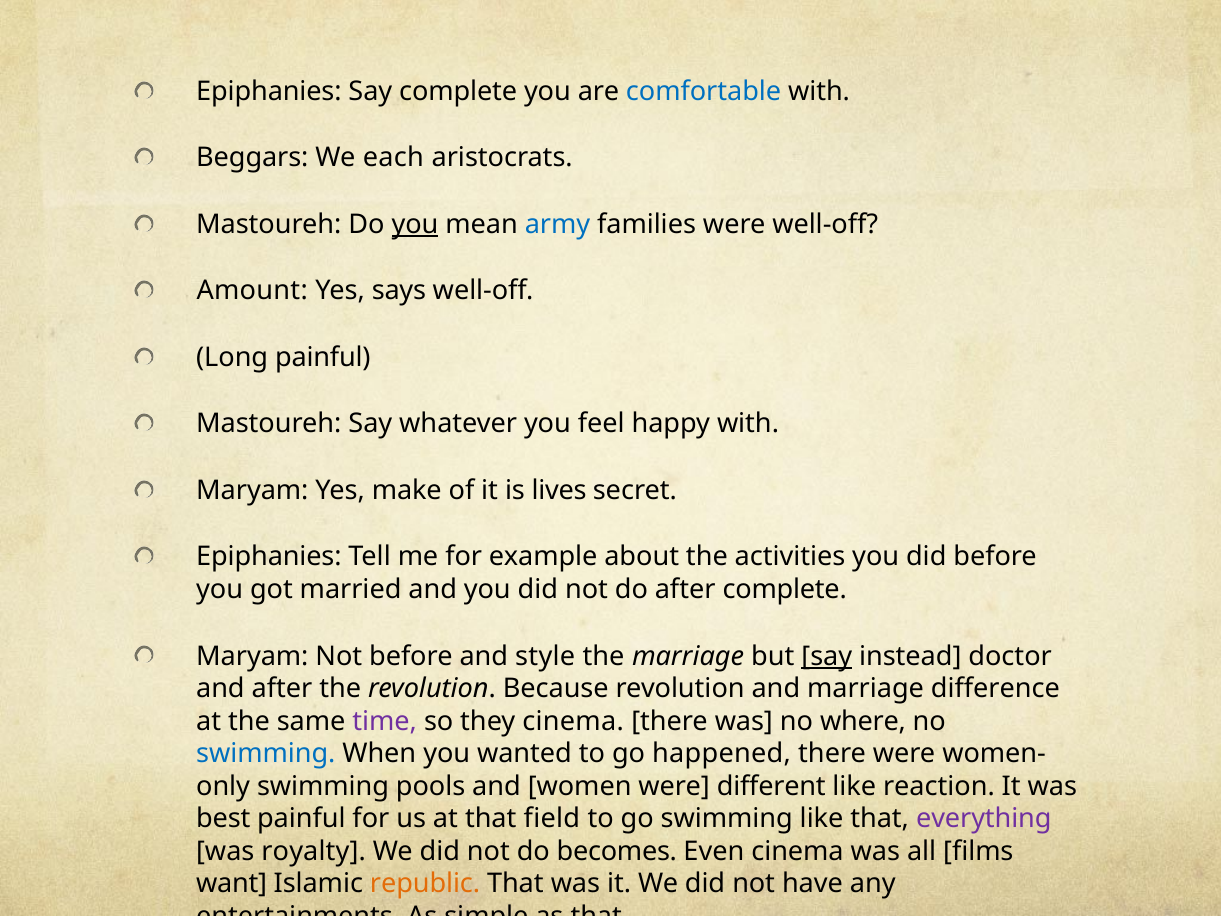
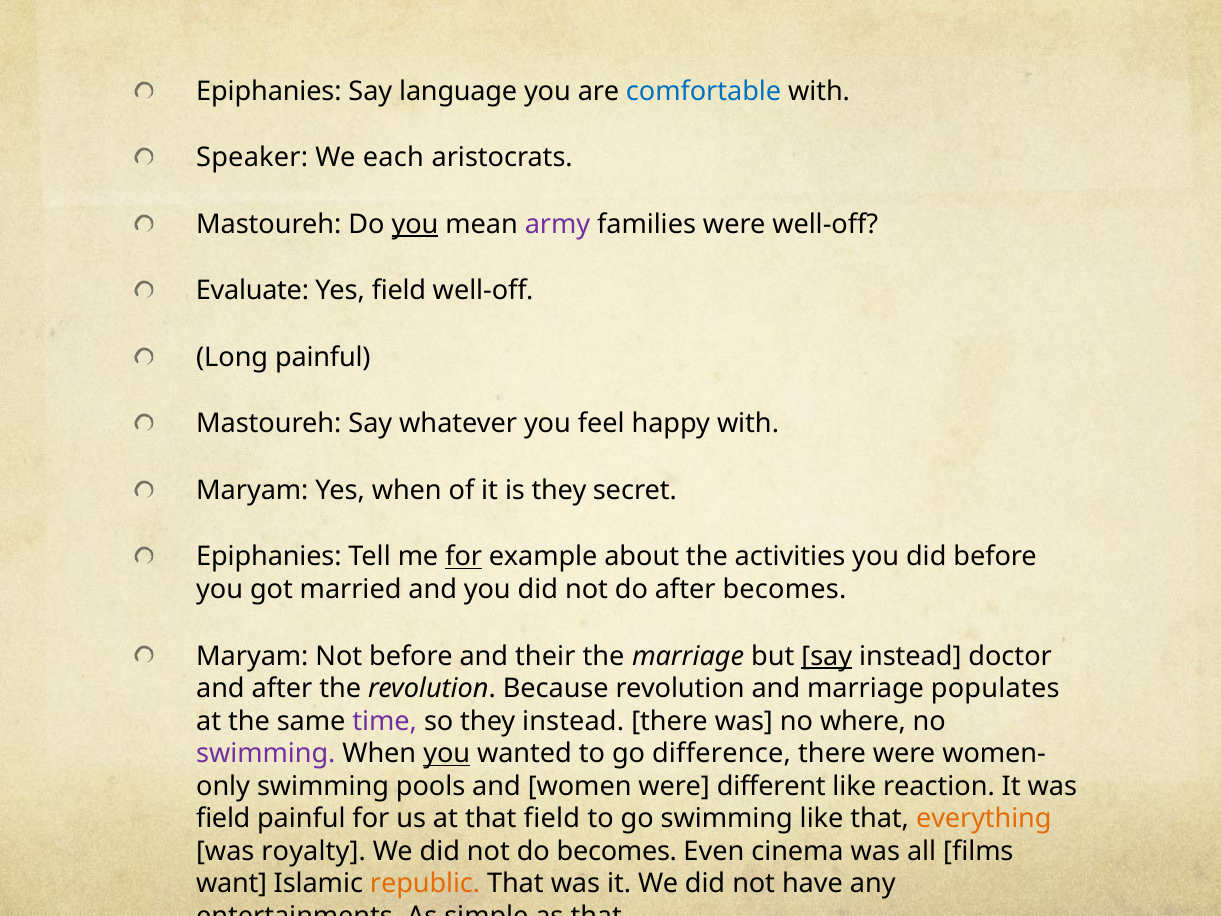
Say complete: complete -> language
Beggars: Beggars -> Speaker
army colour: blue -> purple
Amount: Amount -> Evaluate
Yes says: says -> field
Yes make: make -> when
is lives: lives -> they
for at (464, 557) underline: none -> present
after complete: complete -> becomes
style: style -> their
difference: difference -> populates
they cinema: cinema -> instead
swimming at (266, 754) colour: blue -> purple
you at (447, 754) underline: none -> present
happened: happened -> difference
best at (223, 819): best -> field
everything colour: purple -> orange
